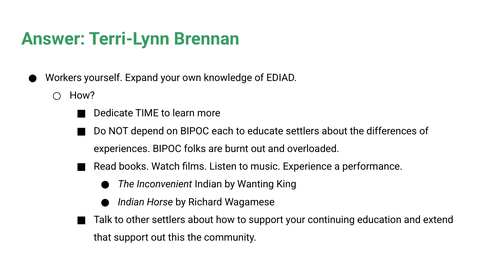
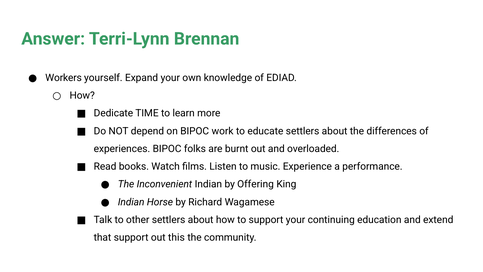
each: each -> work
Wanting: Wanting -> Offering
